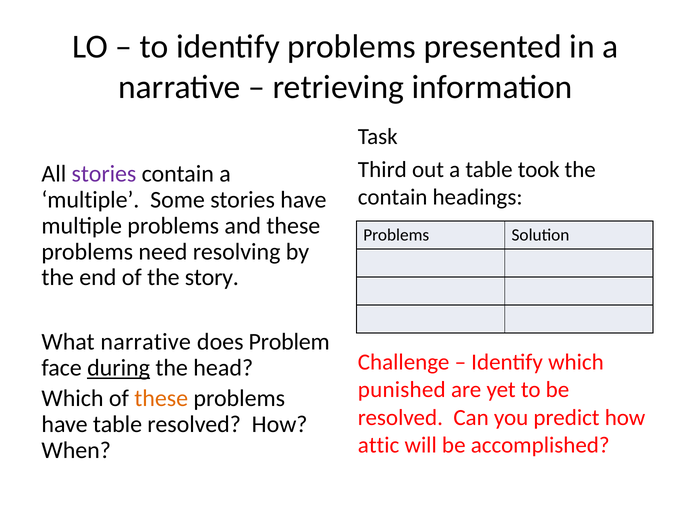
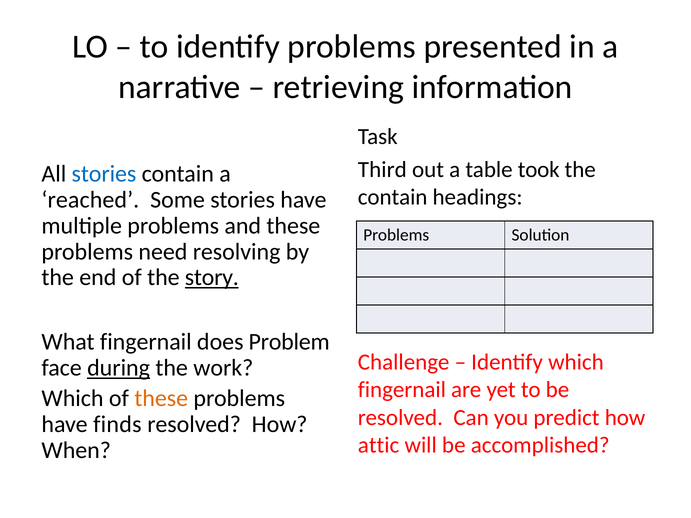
stories at (104, 174) colour: purple -> blue
multiple at (90, 200): multiple -> reached
story underline: none -> present
What narrative: narrative -> fingernail
head: head -> work
punished at (402, 390): punished -> fingernail
have table: table -> finds
